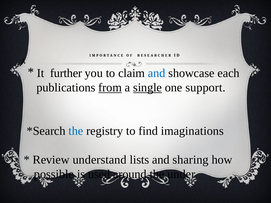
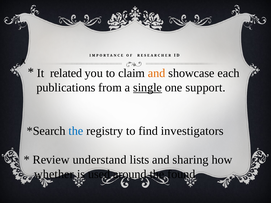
further: further -> related
and at (157, 73) colour: blue -> orange
from underline: present -> none
imaginations: imaginations -> investigators
possible: possible -> whether
under: under -> found
